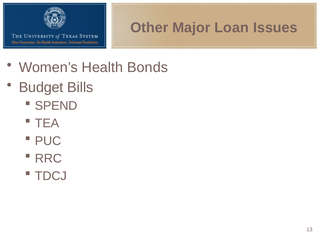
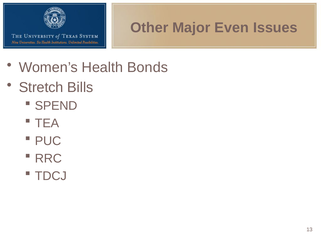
Loan: Loan -> Even
Budget: Budget -> Stretch
